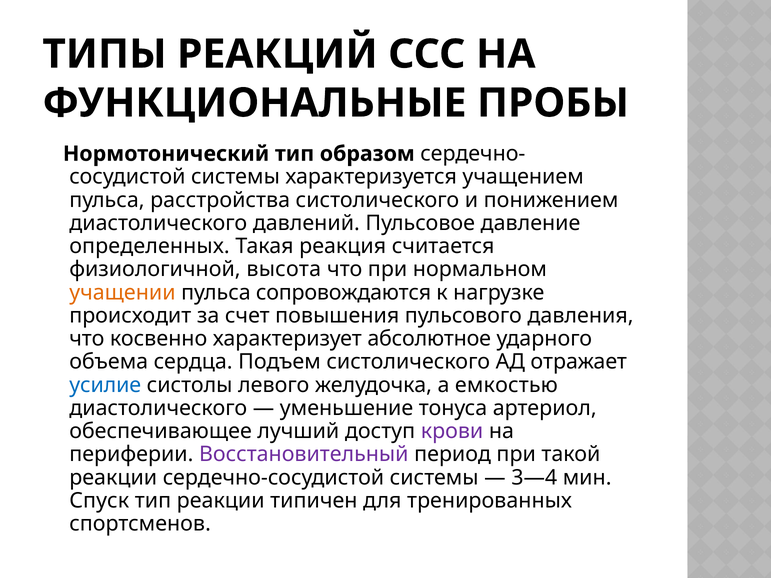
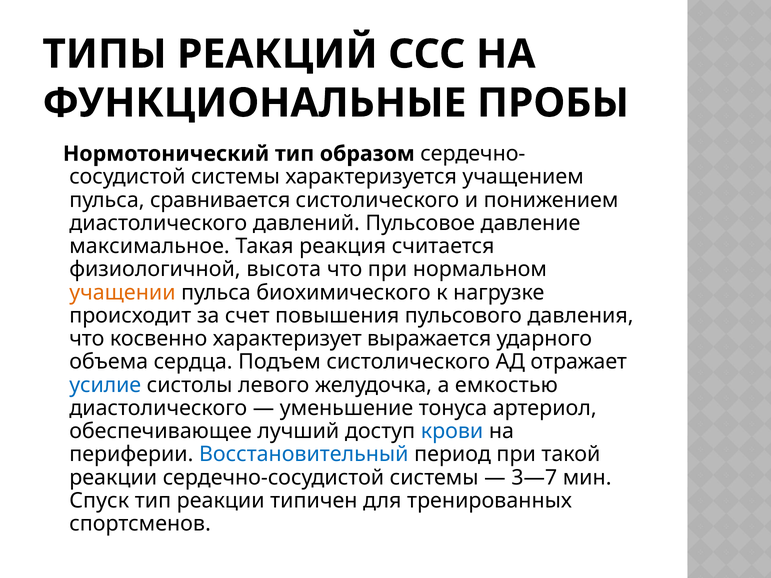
расстройства: расстройства -> сравнивается
определенных: определенных -> максимальное
сопровождаются: сопровождаются -> биохимического
абсолютное: абсолютное -> выражается
крови colour: purple -> blue
Восстановительный colour: purple -> blue
3—4: 3—4 -> 3—7
